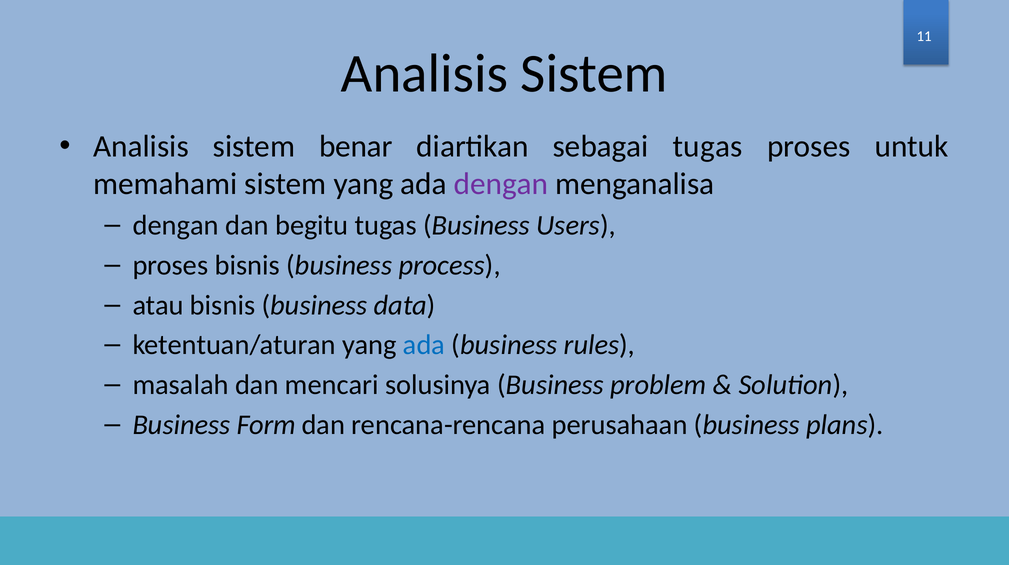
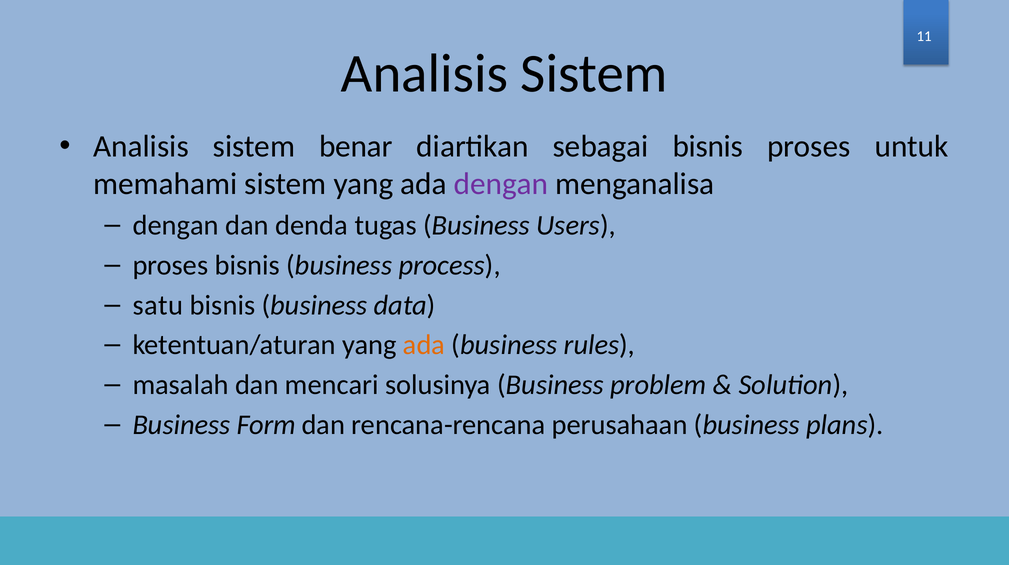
sebagai tugas: tugas -> bisnis
begitu: begitu -> denda
atau: atau -> satu
ada at (424, 345) colour: blue -> orange
